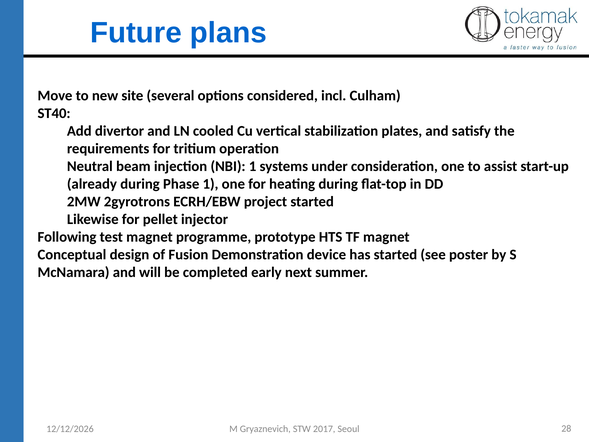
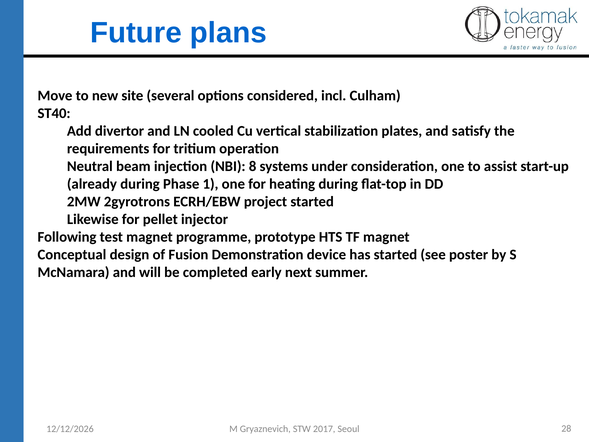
NBI 1: 1 -> 8
